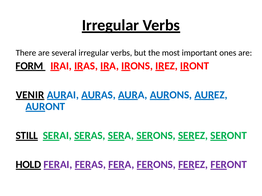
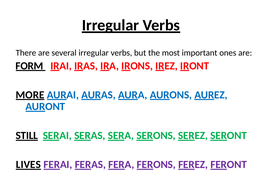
VENIR: VENIR -> MORE
HOLD: HOLD -> LIVES
